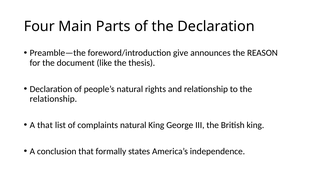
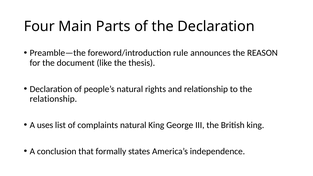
give: give -> rule
A that: that -> uses
